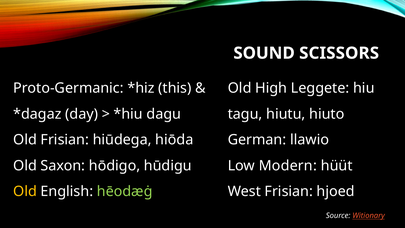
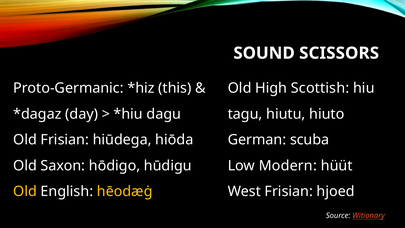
Leggete: Leggete -> Scottish
llawio: llawio -> scuba
hēodæġ colour: light green -> yellow
